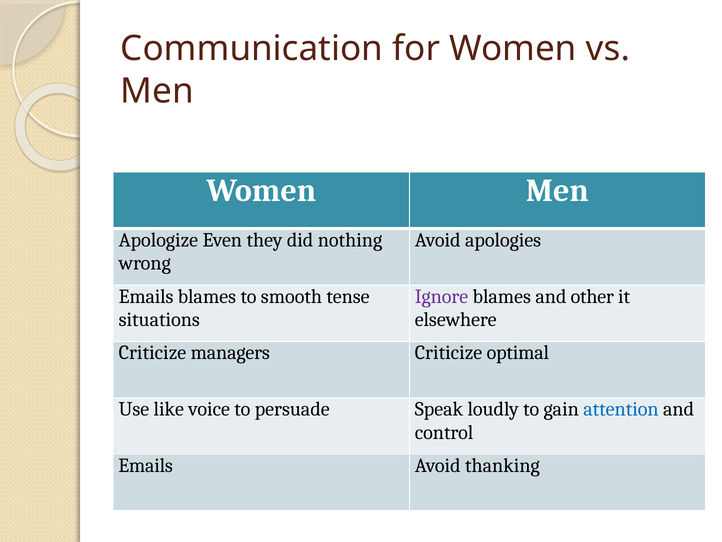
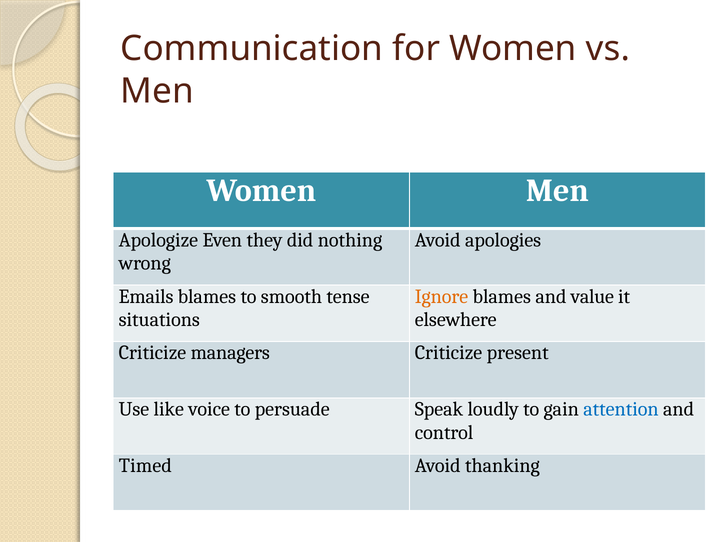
Ignore colour: purple -> orange
other: other -> value
optimal: optimal -> present
Emails at (146, 465): Emails -> Timed
